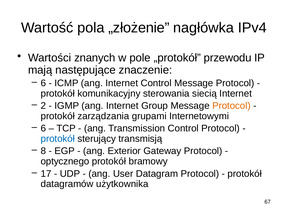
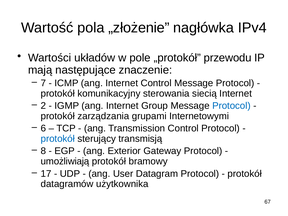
znanych: znanych -> układów
6 at (43, 83): 6 -> 7
Protocol at (231, 106) colour: orange -> blue
optycznego: optycznego -> umożliwiają
